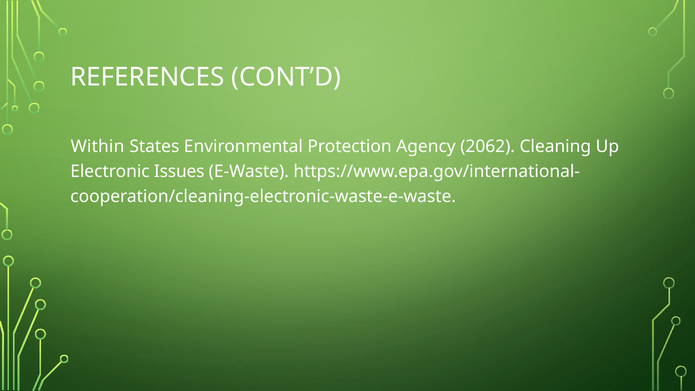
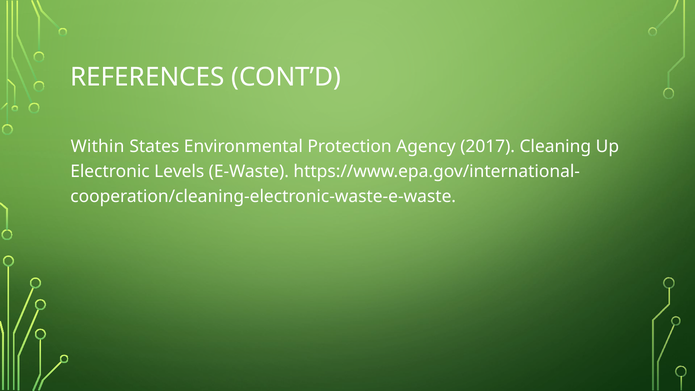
2062: 2062 -> 2017
Issues: Issues -> Levels
